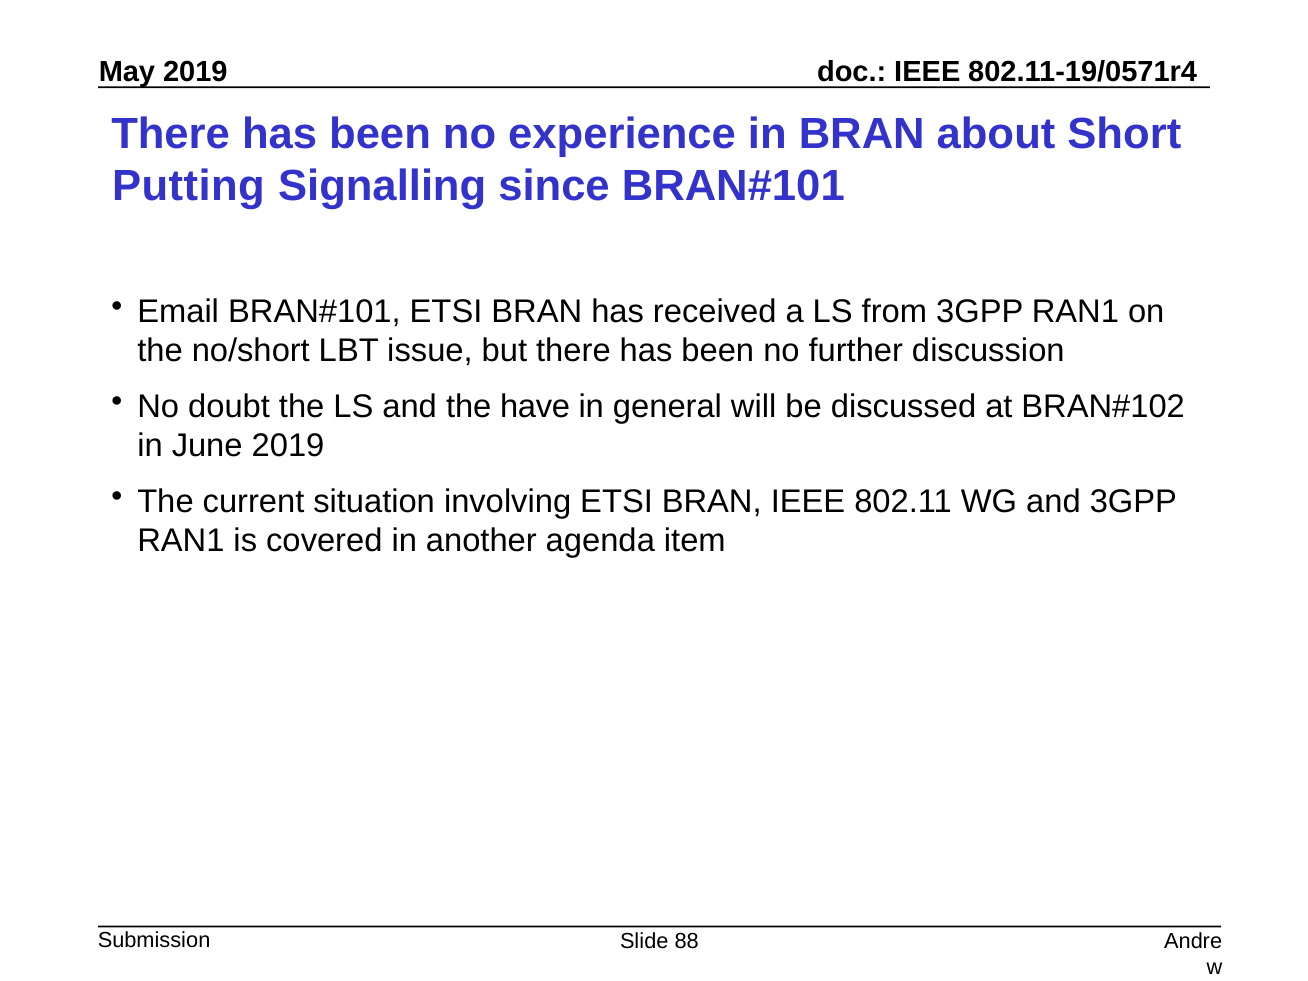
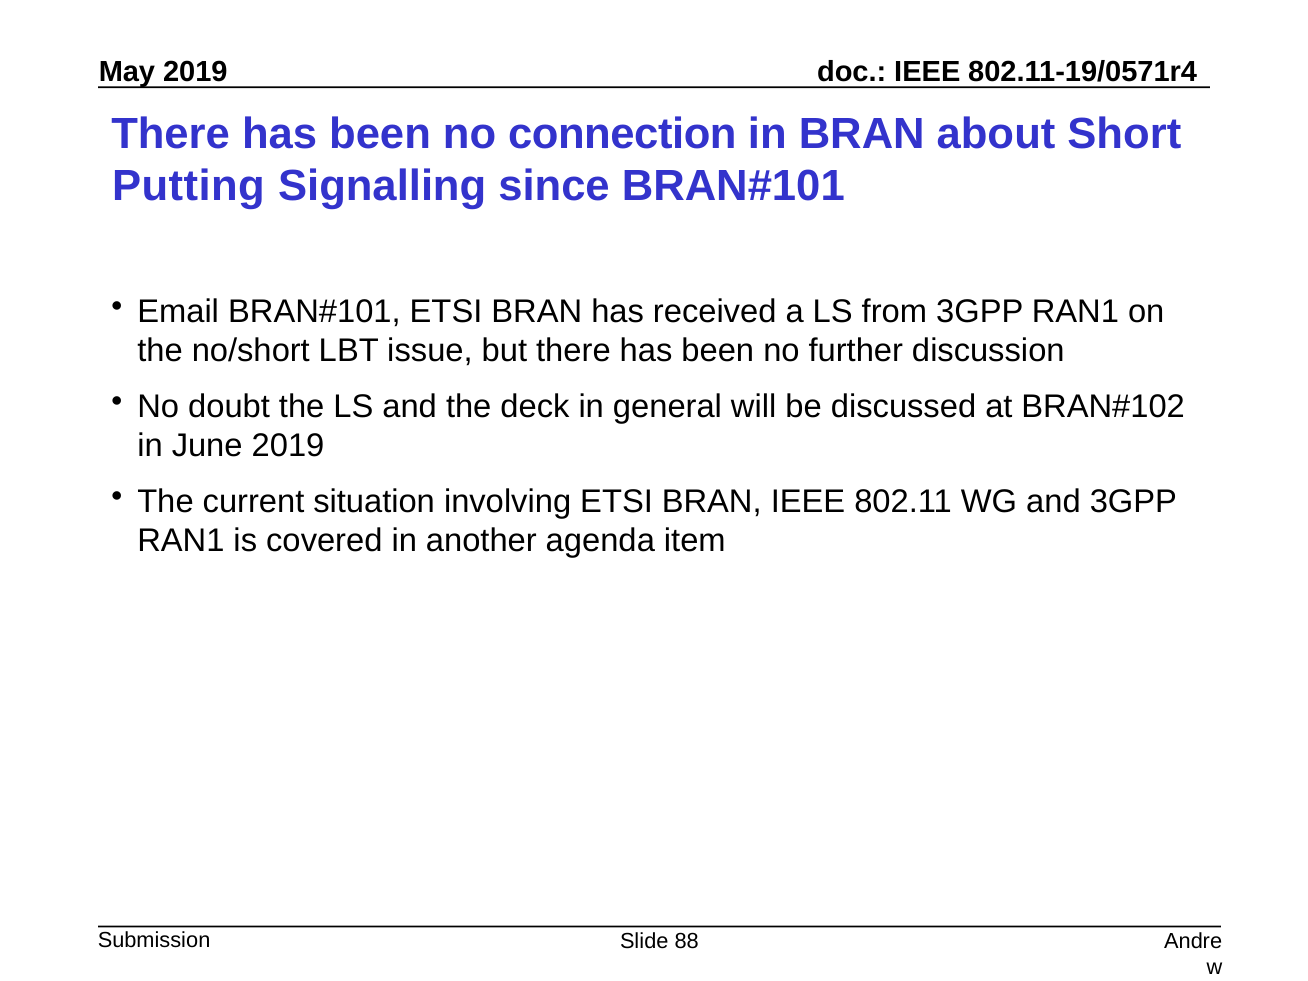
experience: experience -> connection
have: have -> deck
